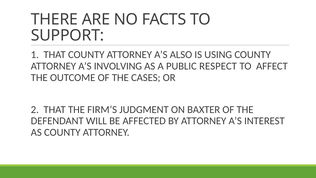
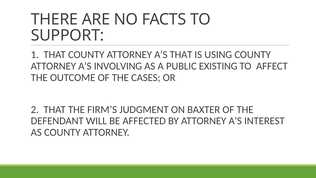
A’S ALSO: ALSO -> THAT
RESPECT: RESPECT -> EXISTING
